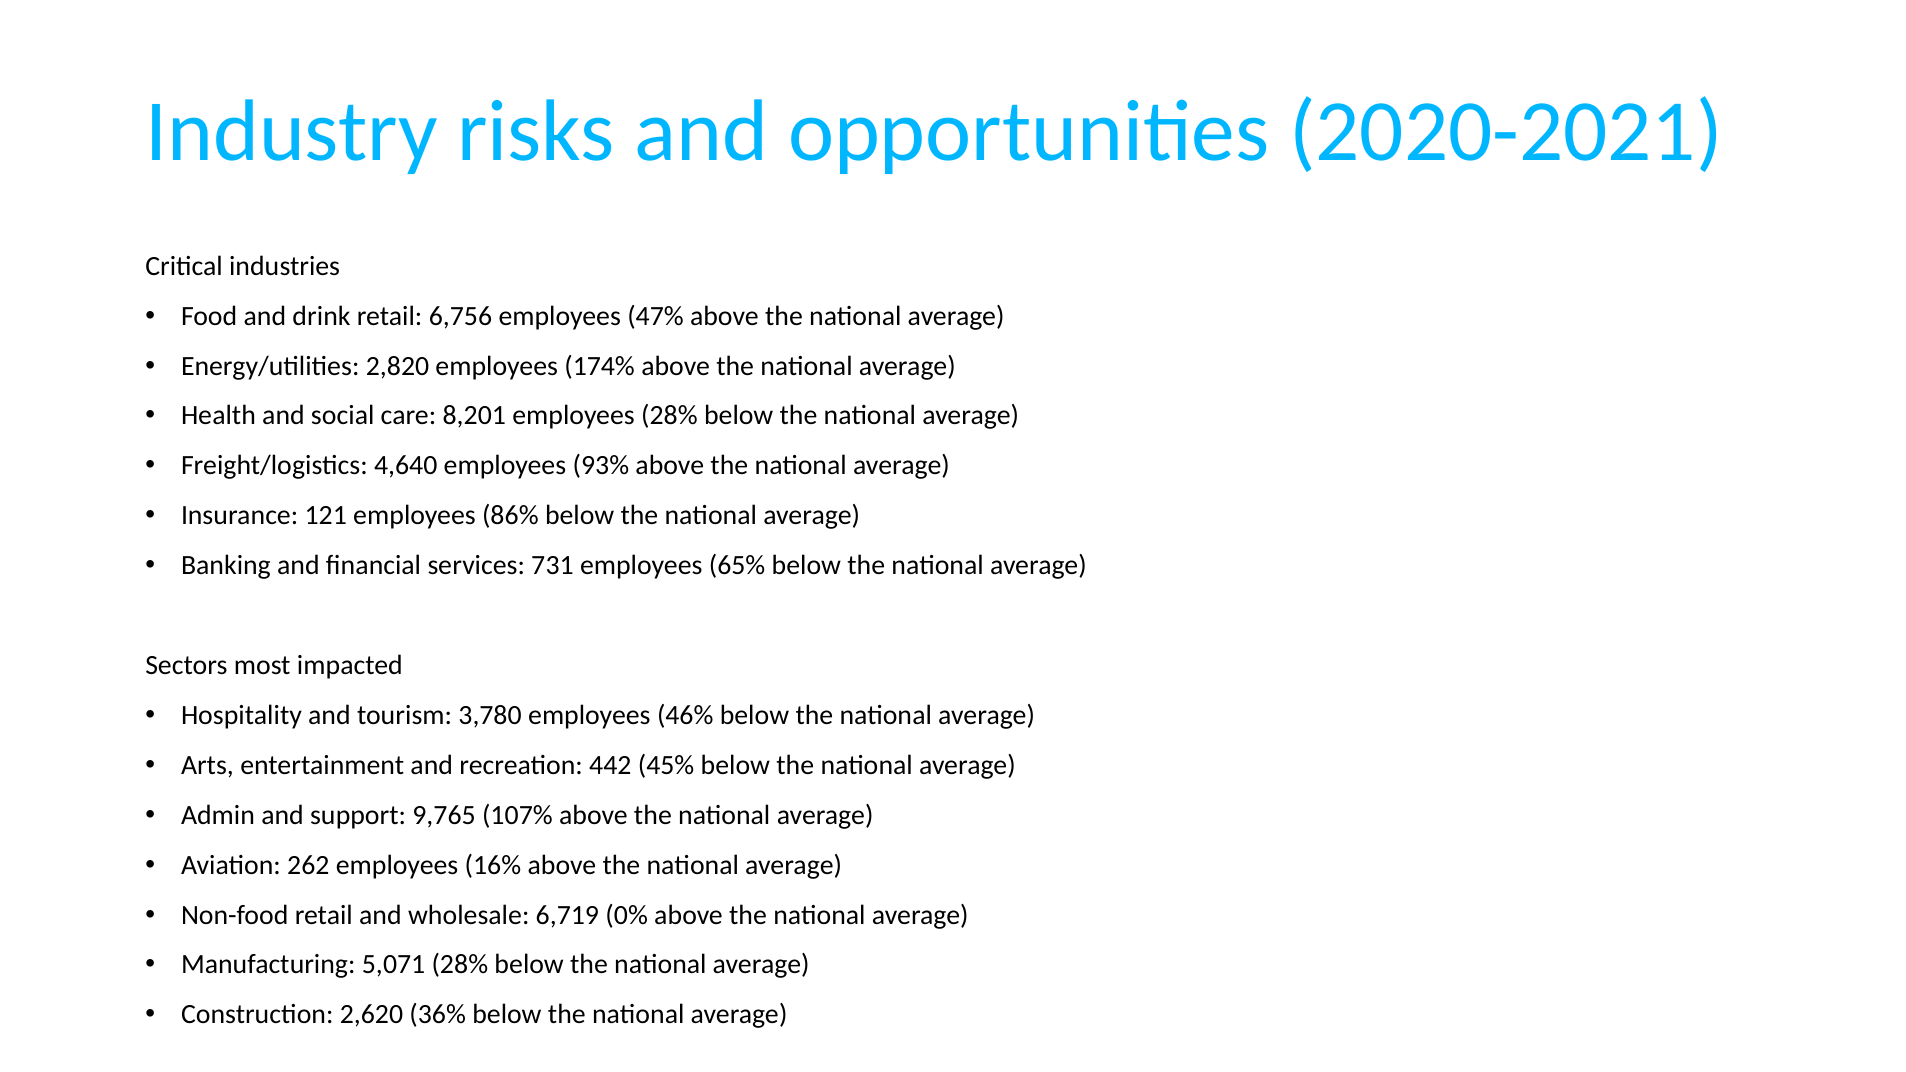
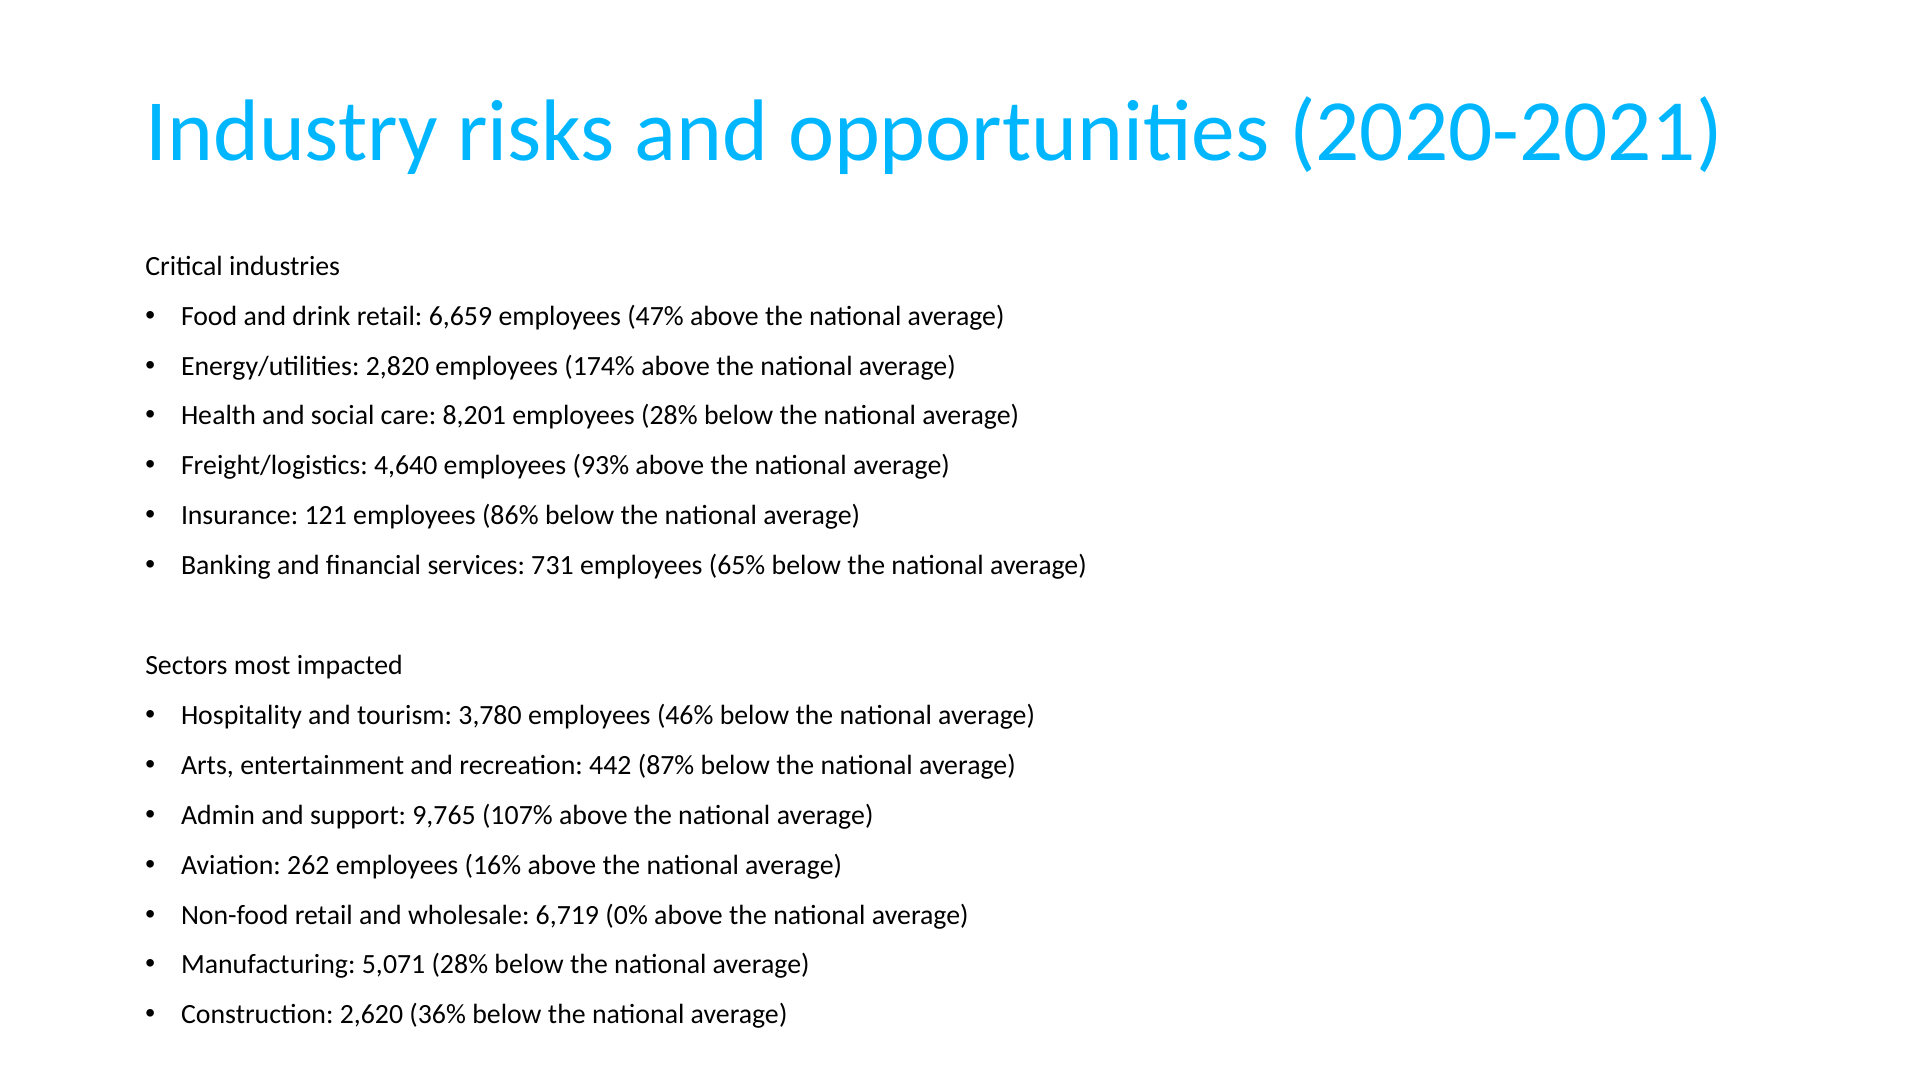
6,756: 6,756 -> 6,659
45%: 45% -> 87%
